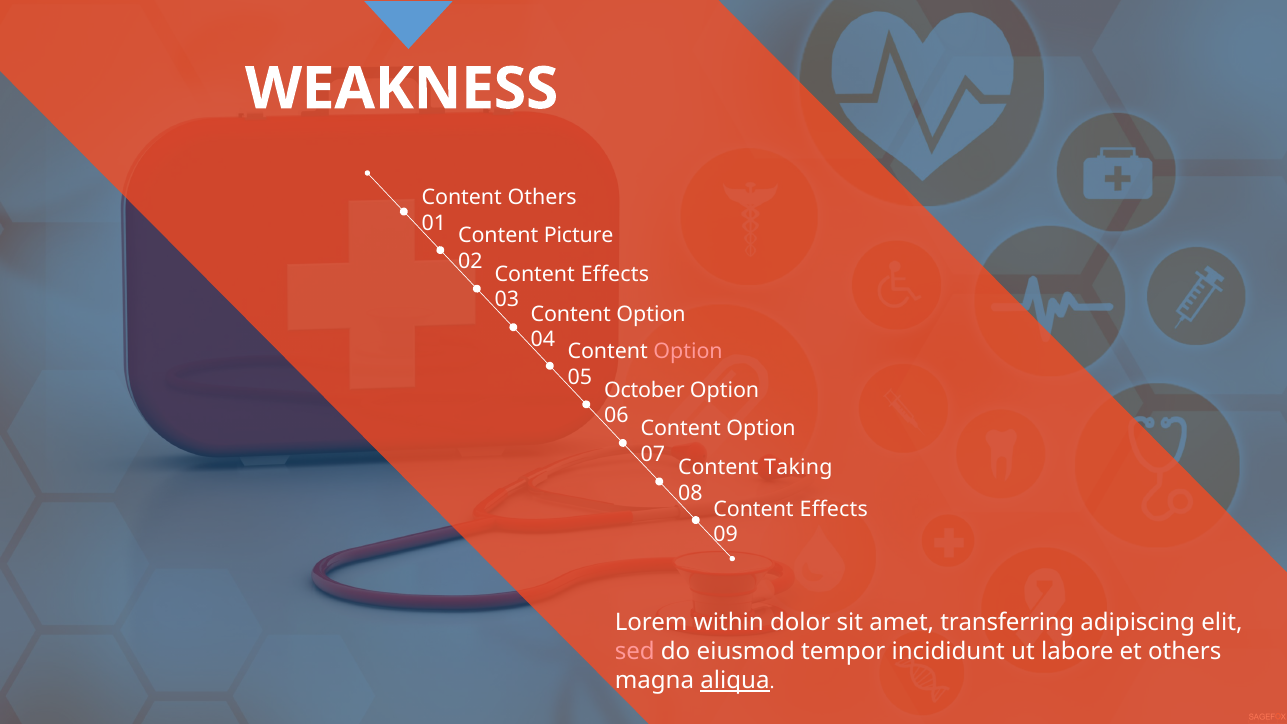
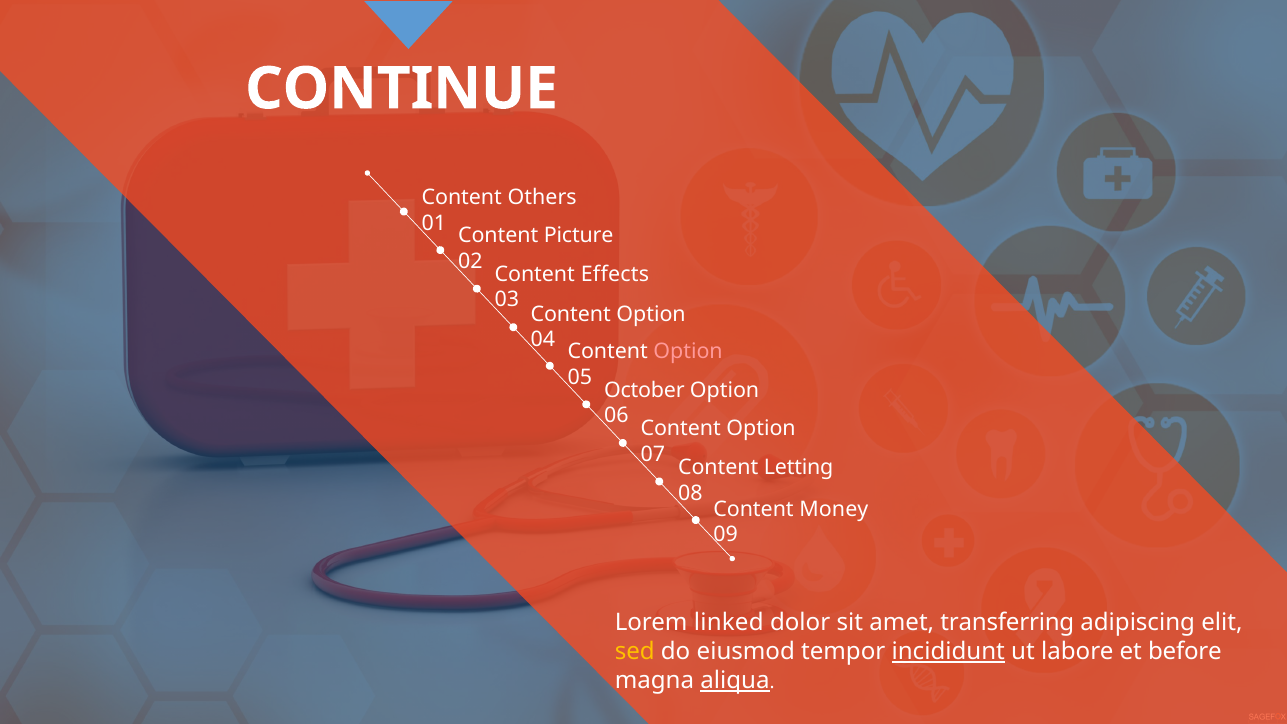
WEAKNESS: WEAKNESS -> CONTINUE
Taking: Taking -> Letting
Effects at (834, 509): Effects -> Money
within: within -> linked
sed colour: pink -> yellow
incididunt underline: none -> present
et others: others -> before
